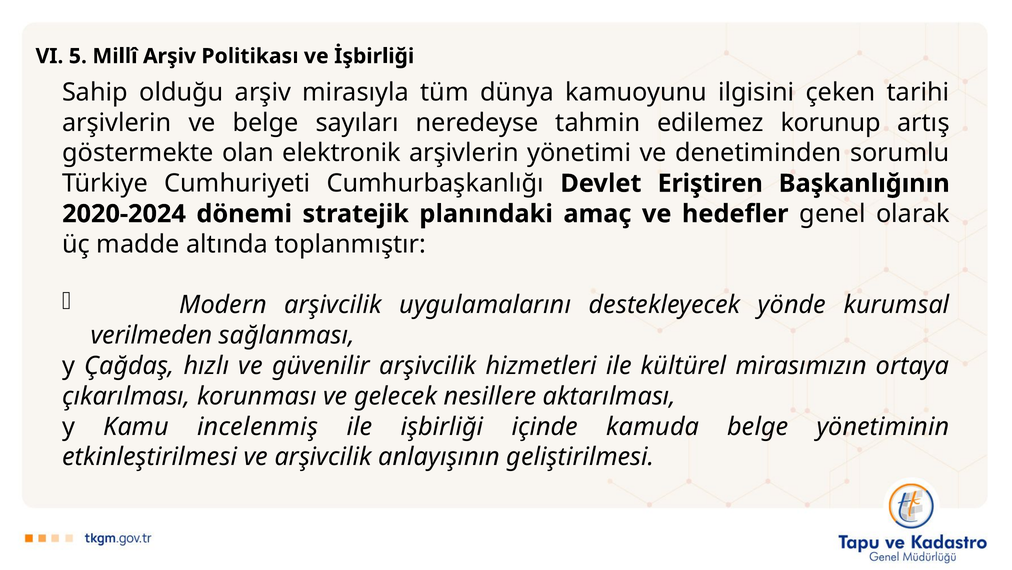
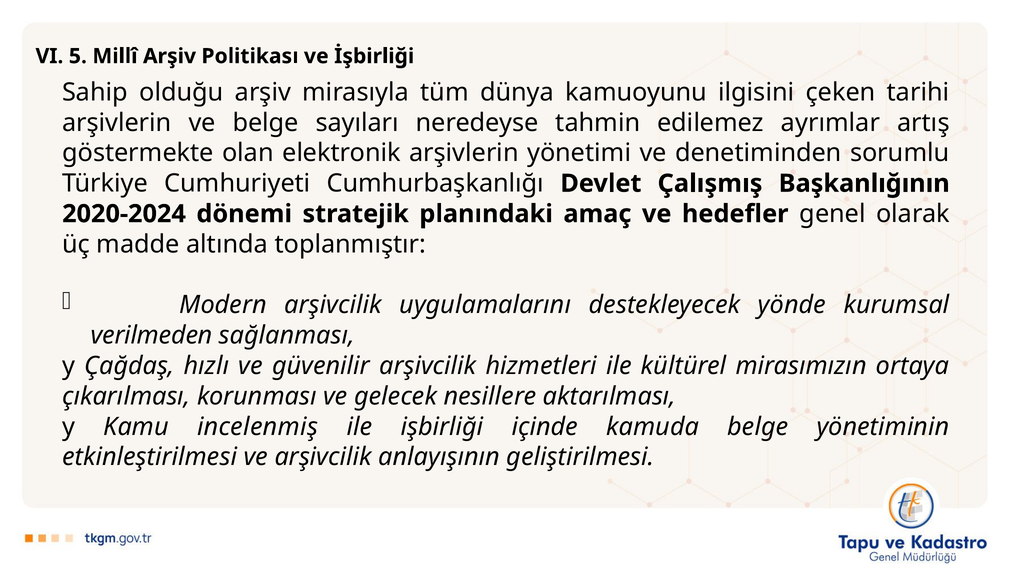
korunup: korunup -> ayrımlar
Eriştiren: Eriştiren -> Çalışmış
